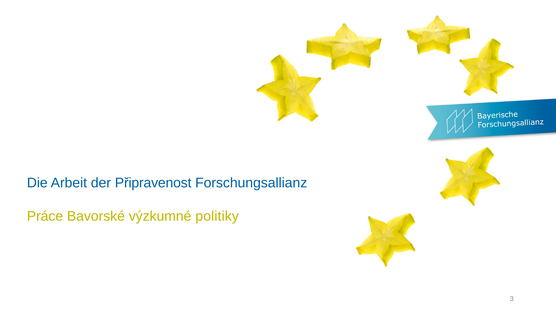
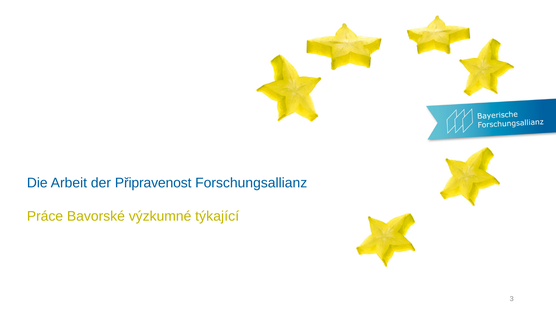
politiky: politiky -> týkající
